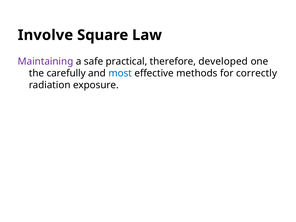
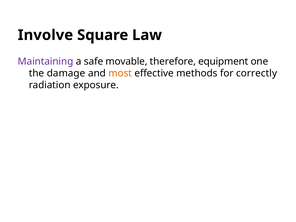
practical: practical -> movable
developed: developed -> equipment
carefully: carefully -> damage
most colour: blue -> orange
